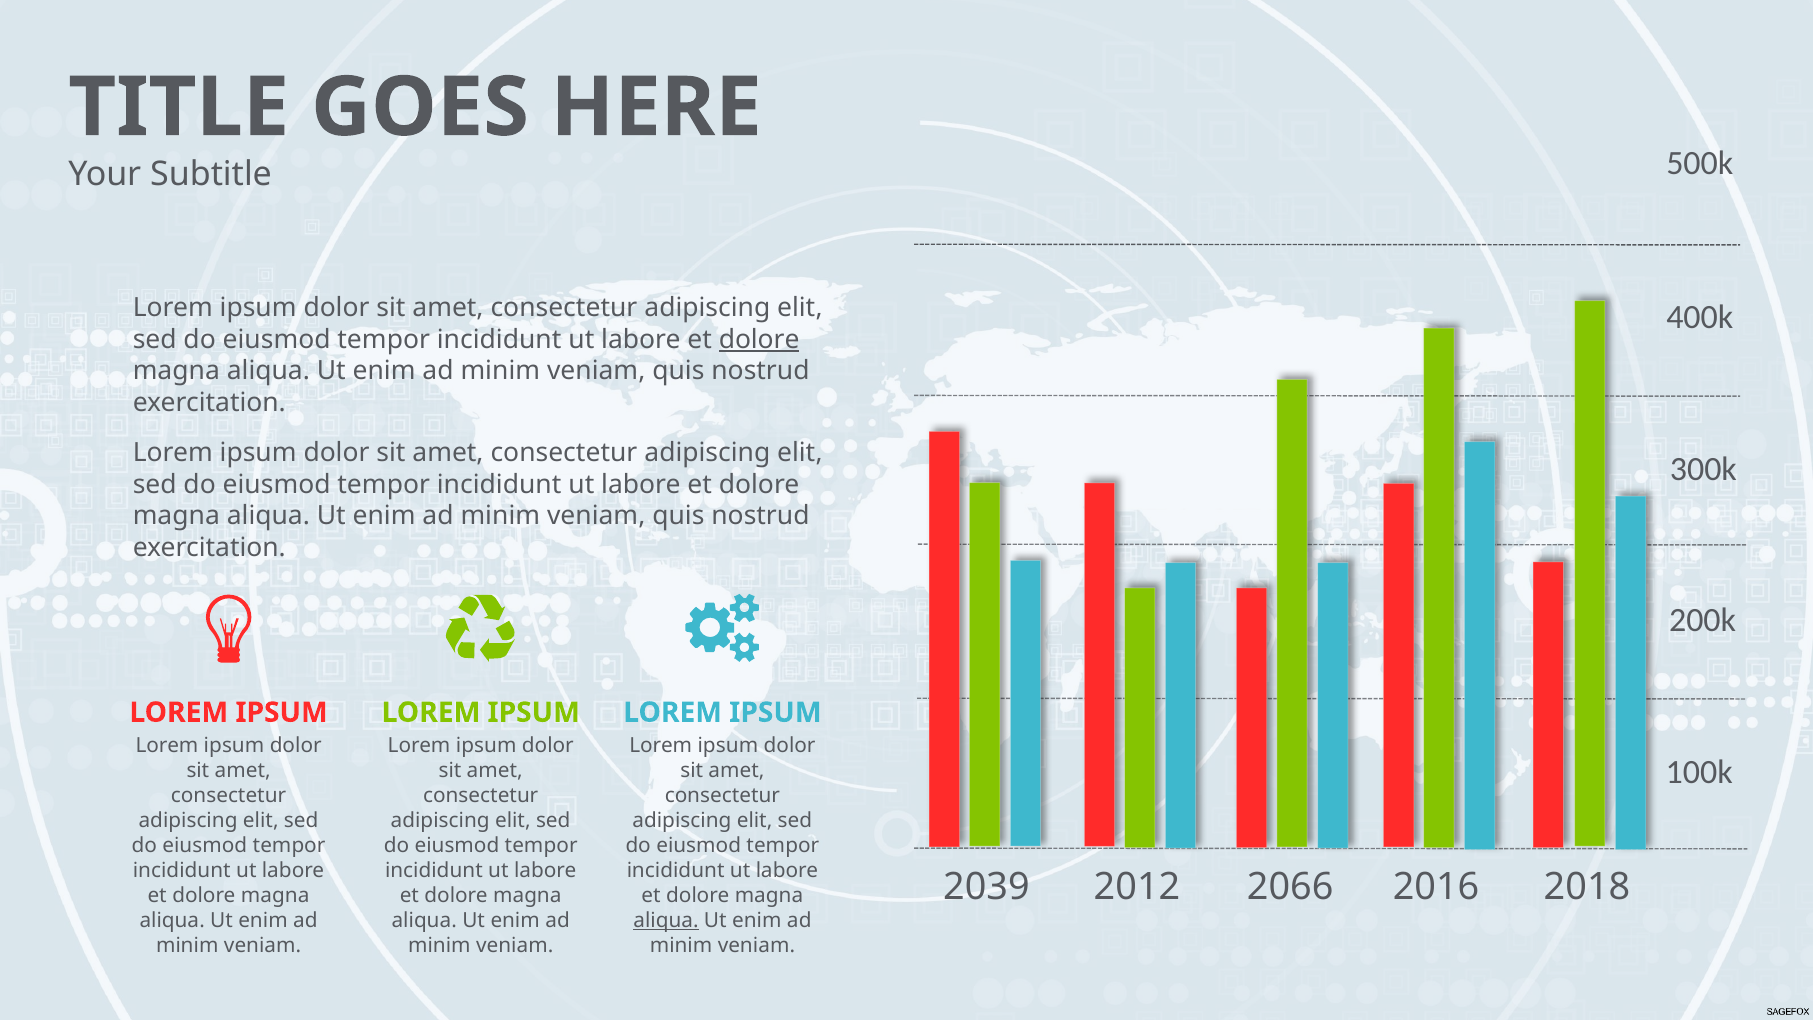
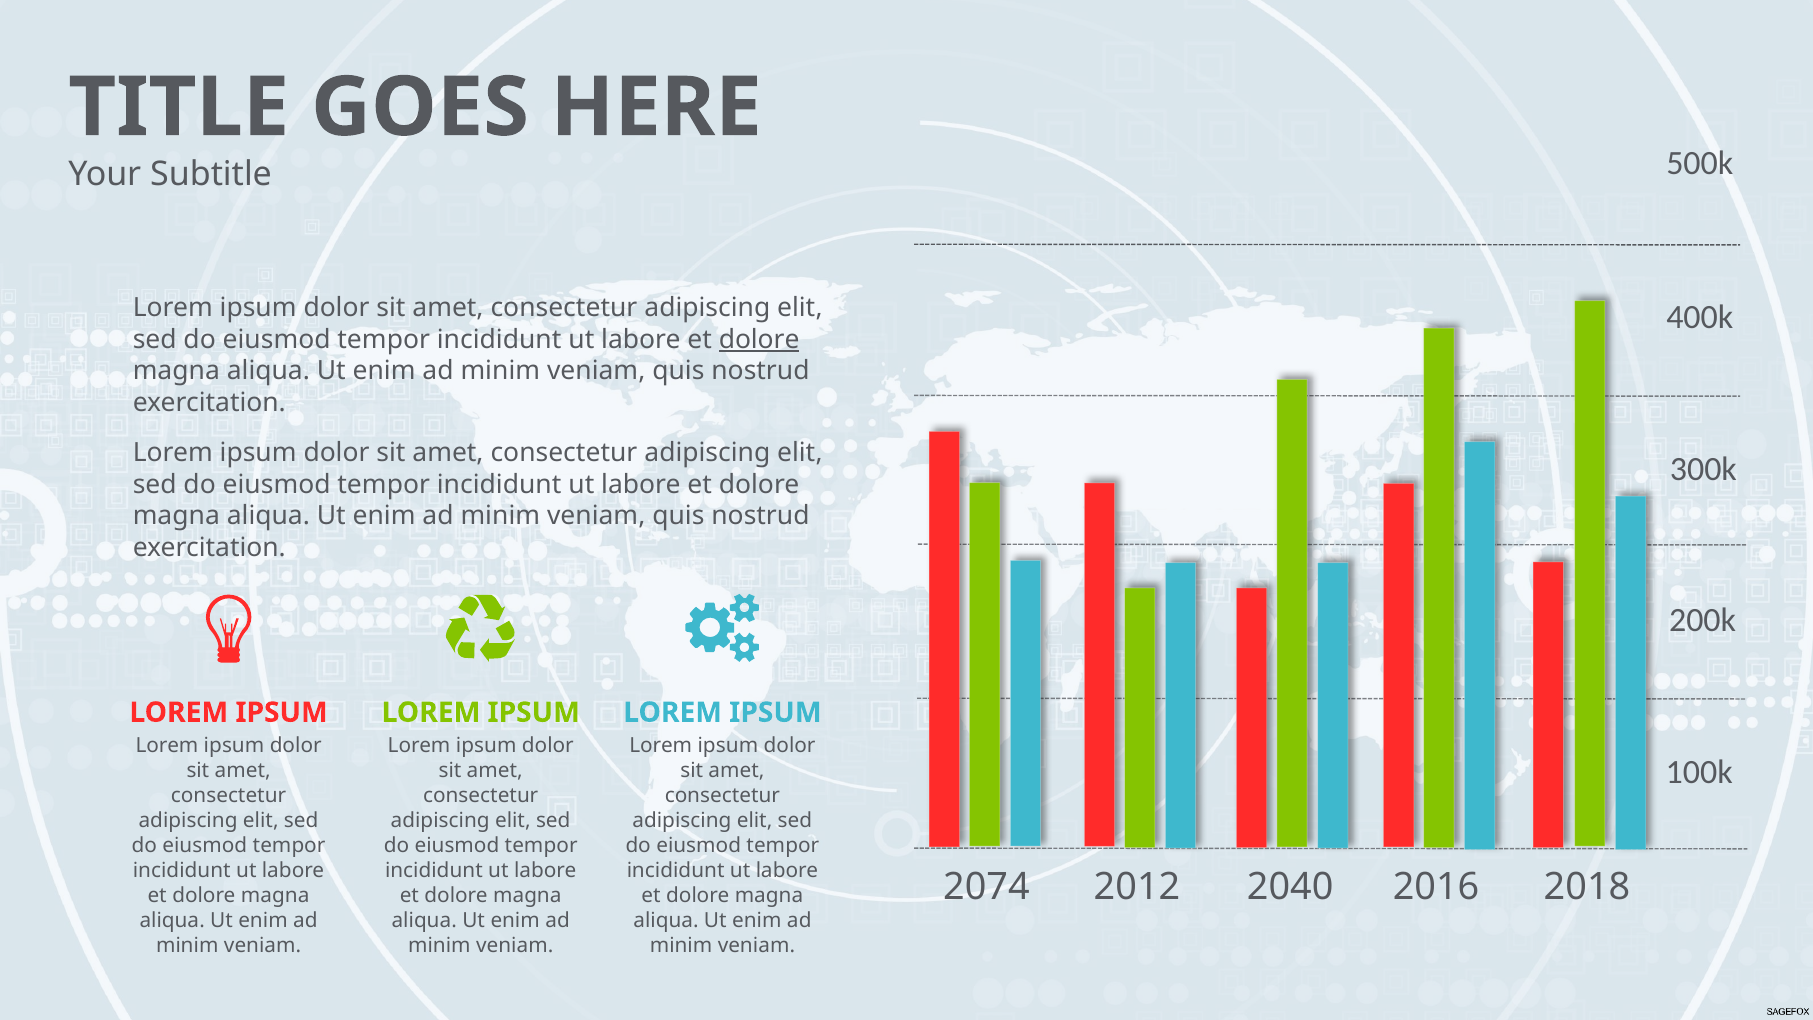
2039: 2039 -> 2074
2066: 2066 -> 2040
aliqua at (666, 920) underline: present -> none
